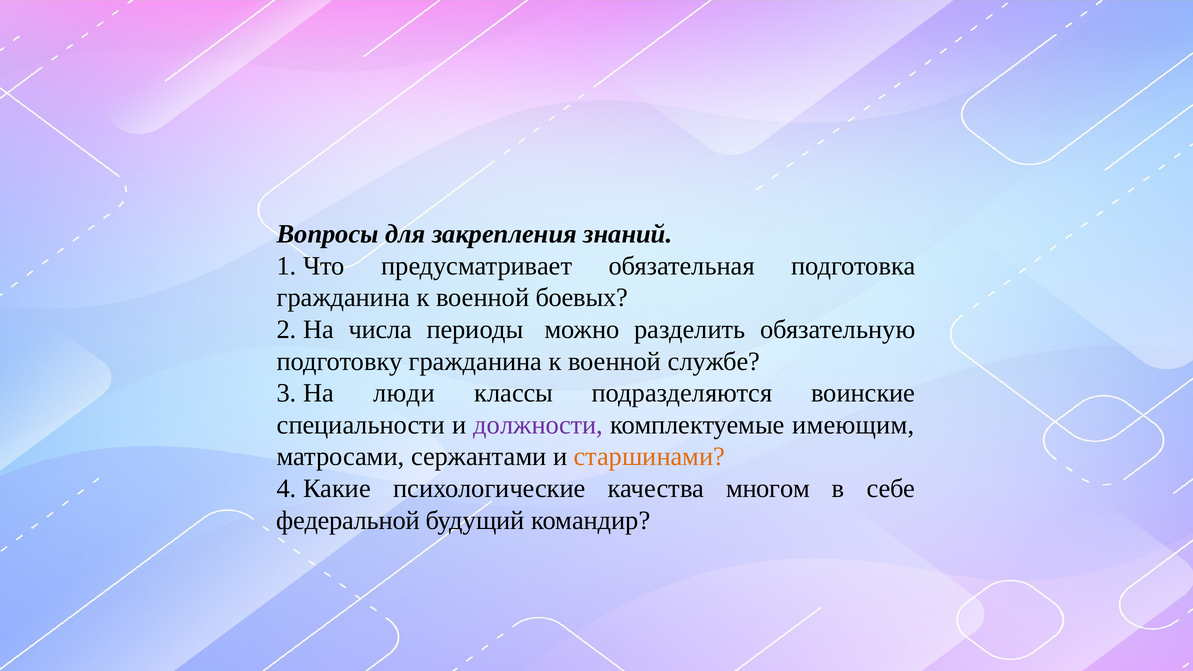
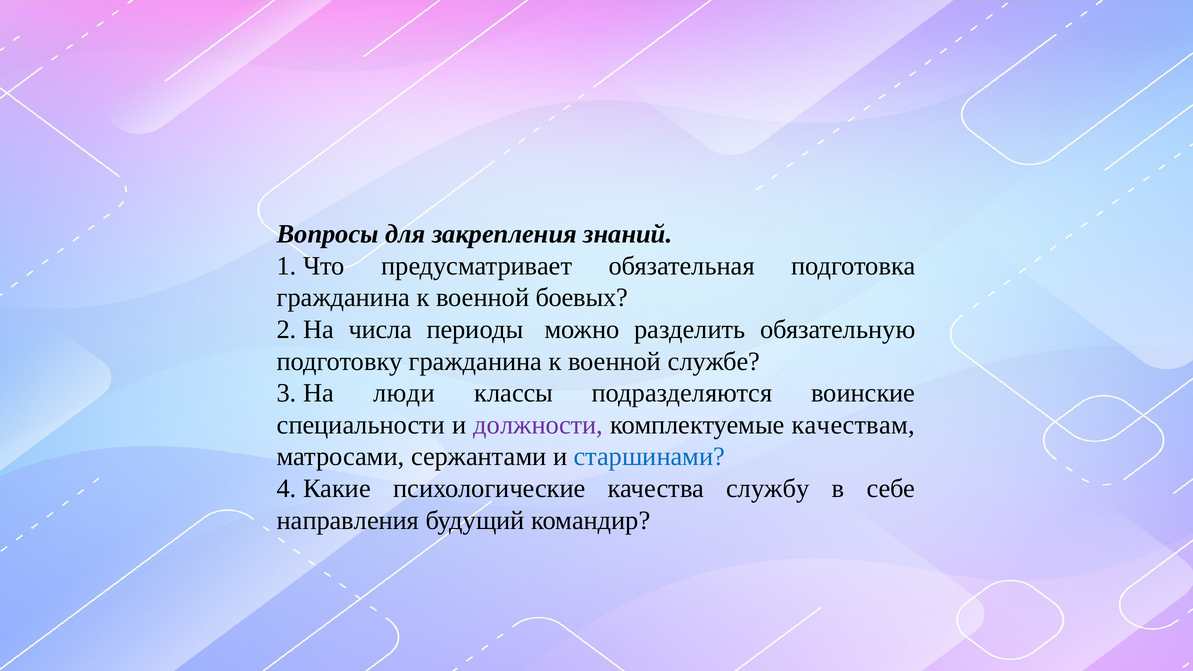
имеющим: имеющим -> качествам
старшинами colour: orange -> blue
многом: многом -> службу
федеральной: федеральной -> направления
